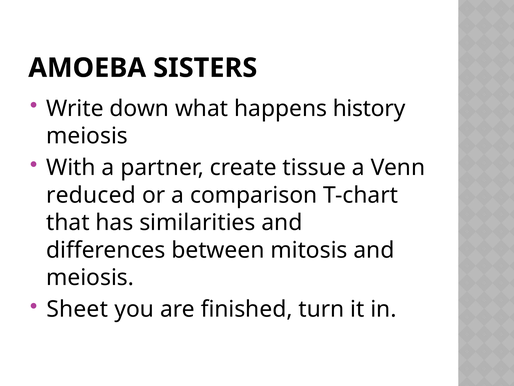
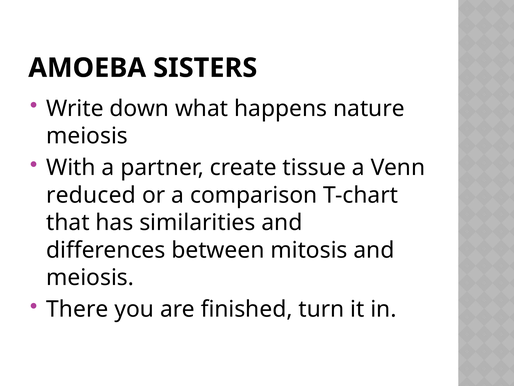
history: history -> nature
Sheet: Sheet -> There
